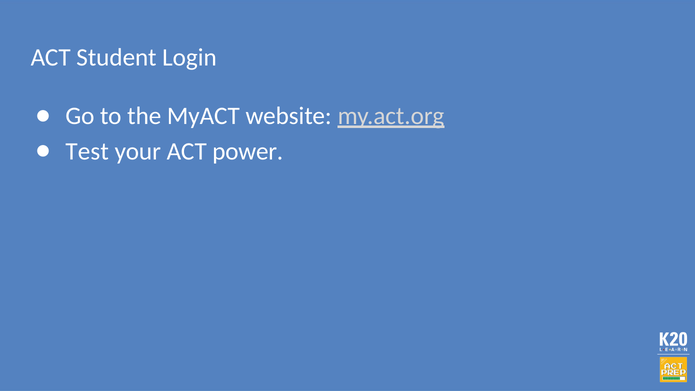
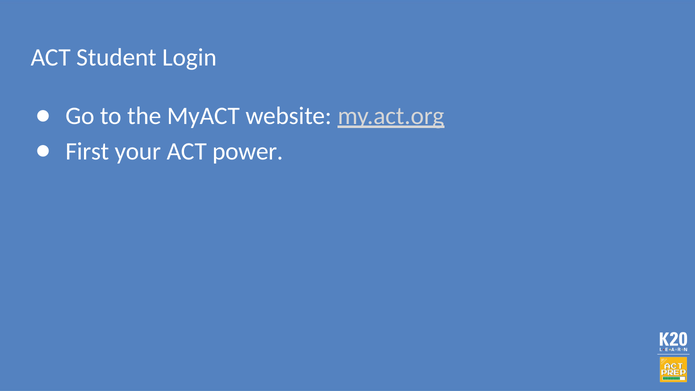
Test: Test -> First
